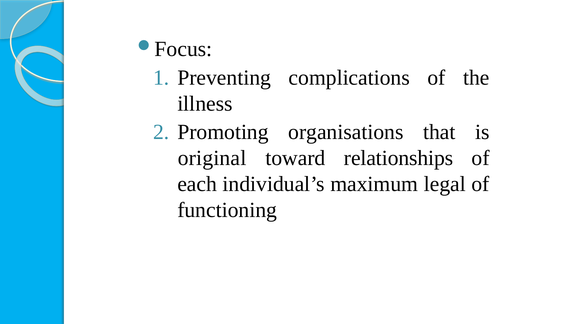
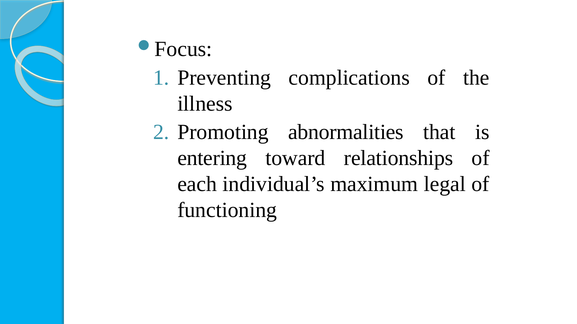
organisations: organisations -> abnormalities
original: original -> entering
